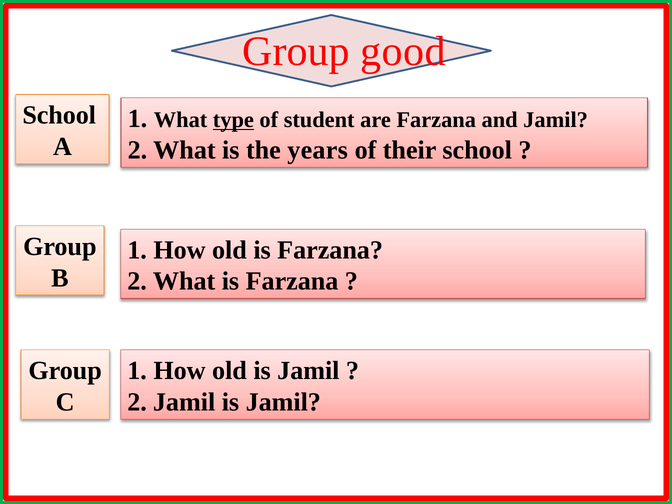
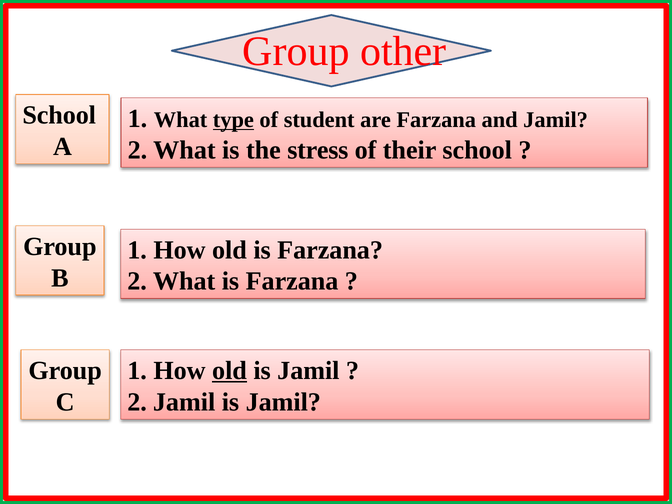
good: good -> other
years: years -> stress
old at (230, 371) underline: none -> present
